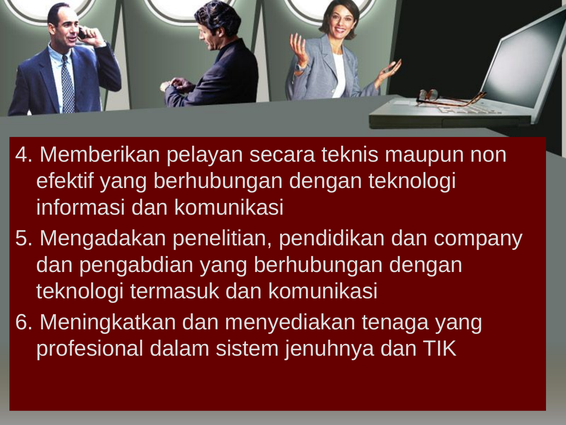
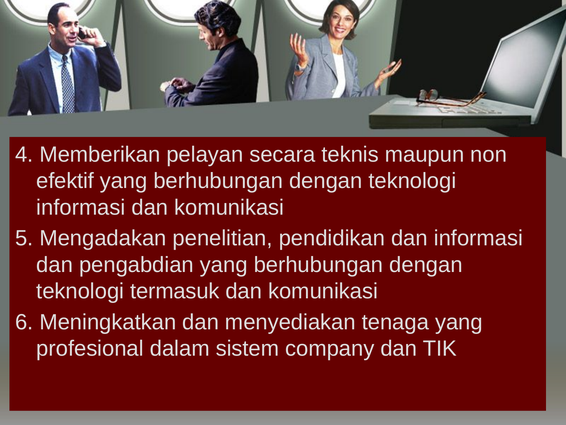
dan company: company -> informasi
jenuhnya: jenuhnya -> company
